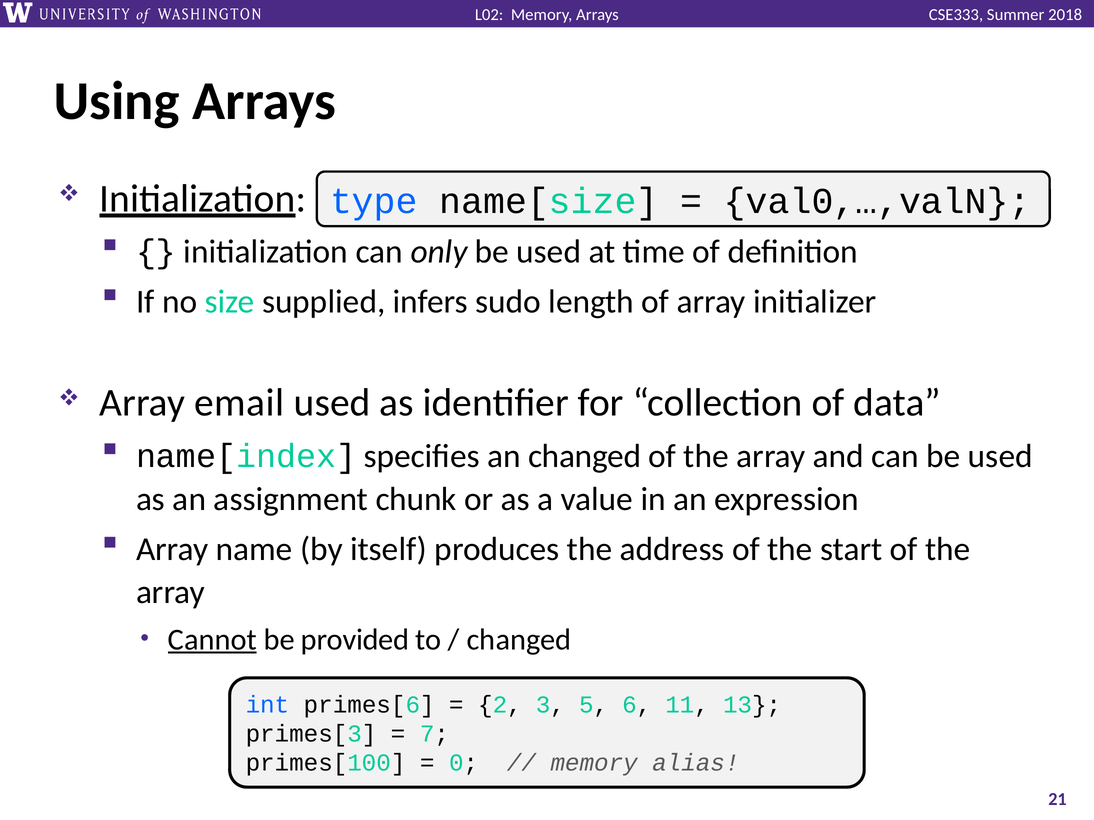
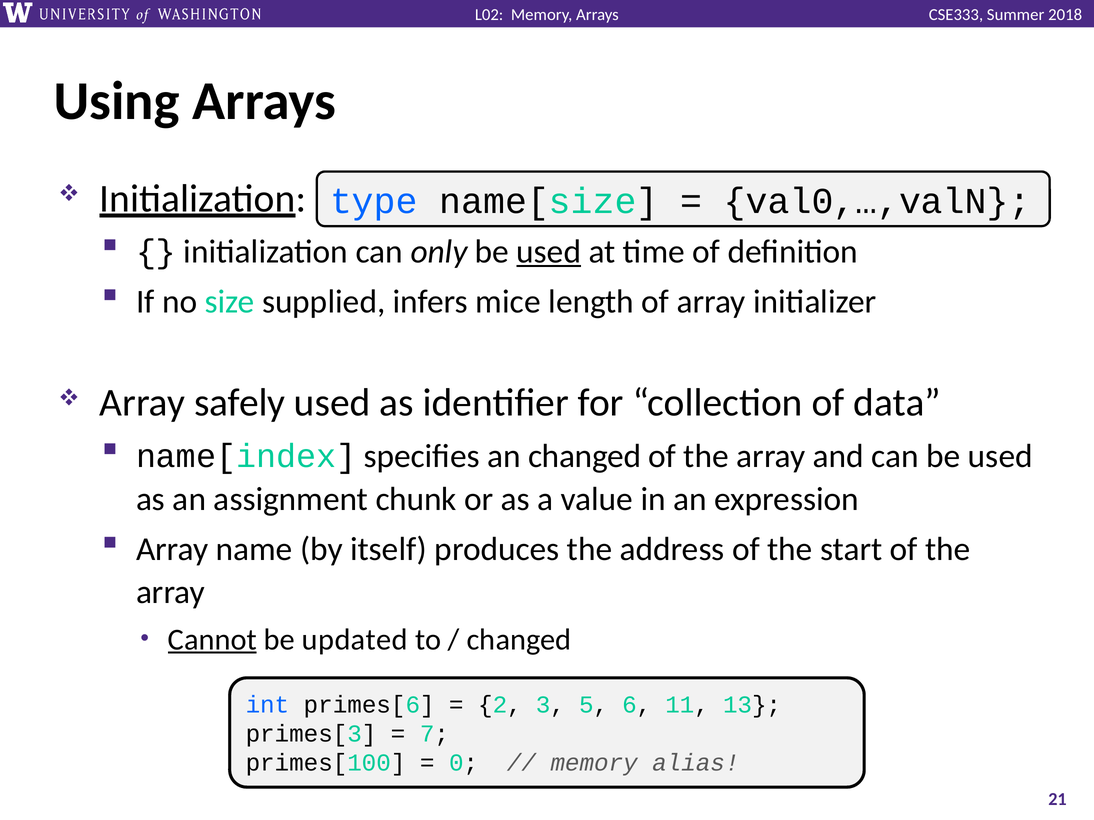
used at (549, 252) underline: none -> present
sudo: sudo -> mice
email: email -> safely
provided: provided -> updated
